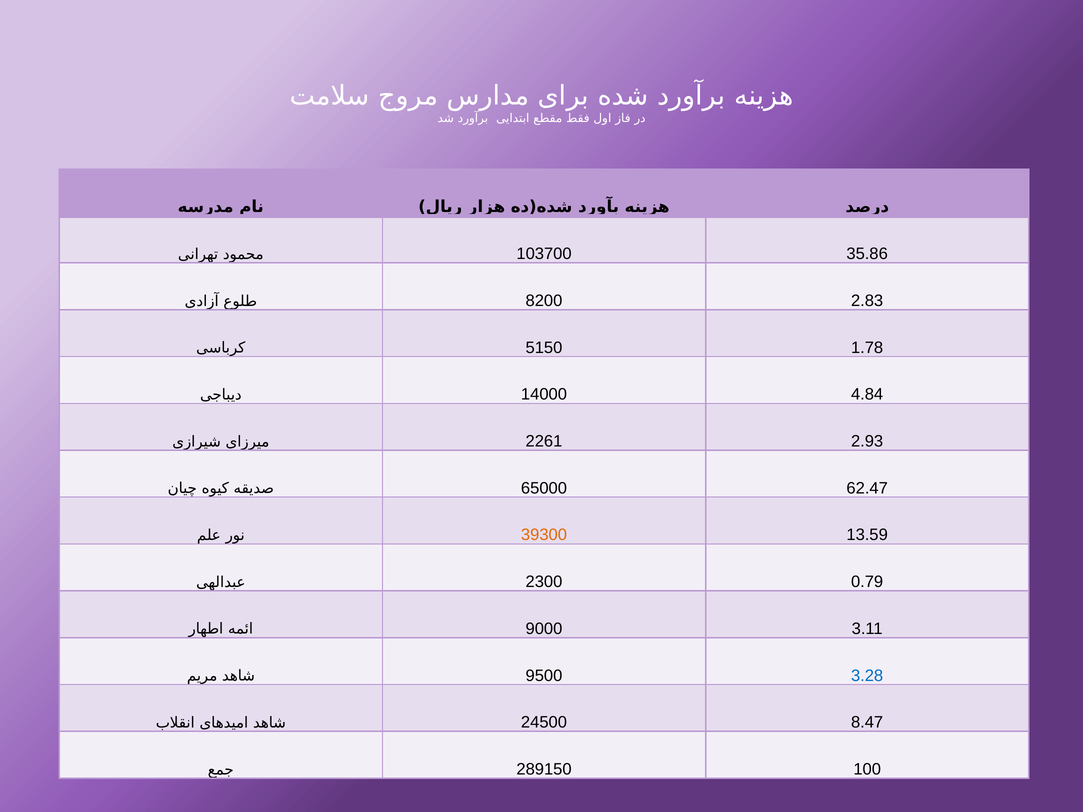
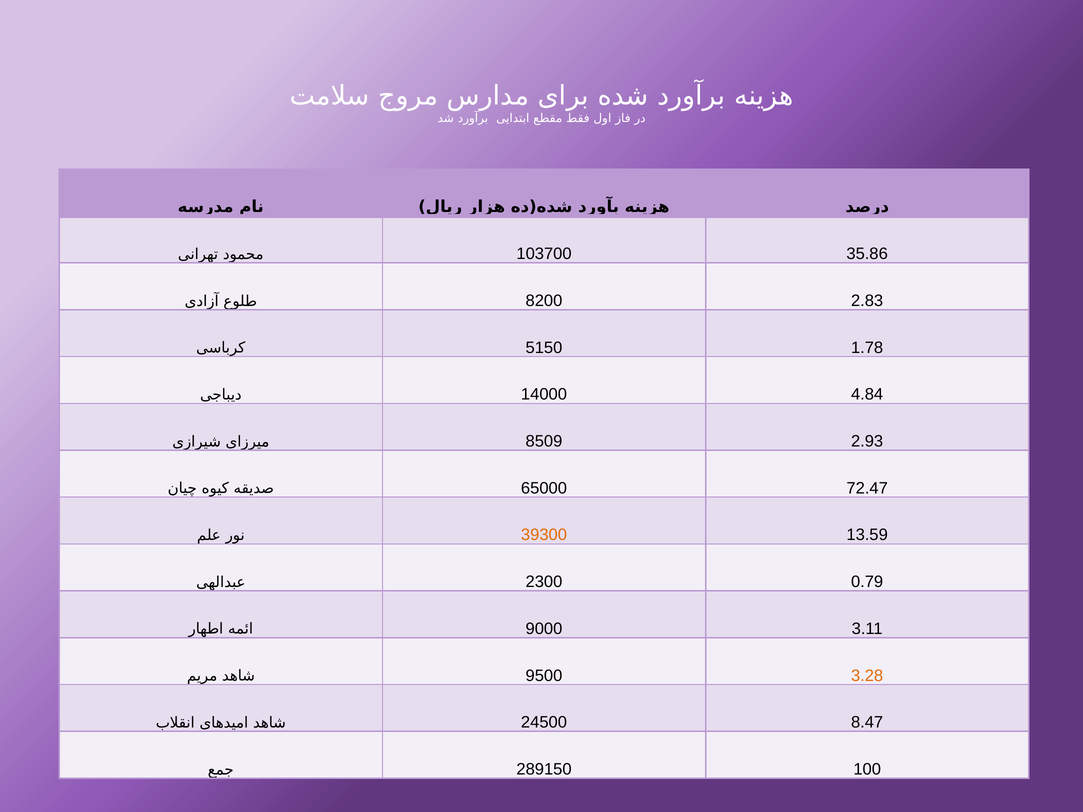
2261: 2261 -> 8509
62.47: 62.47 -> 72.47
3.28 colour: blue -> orange
